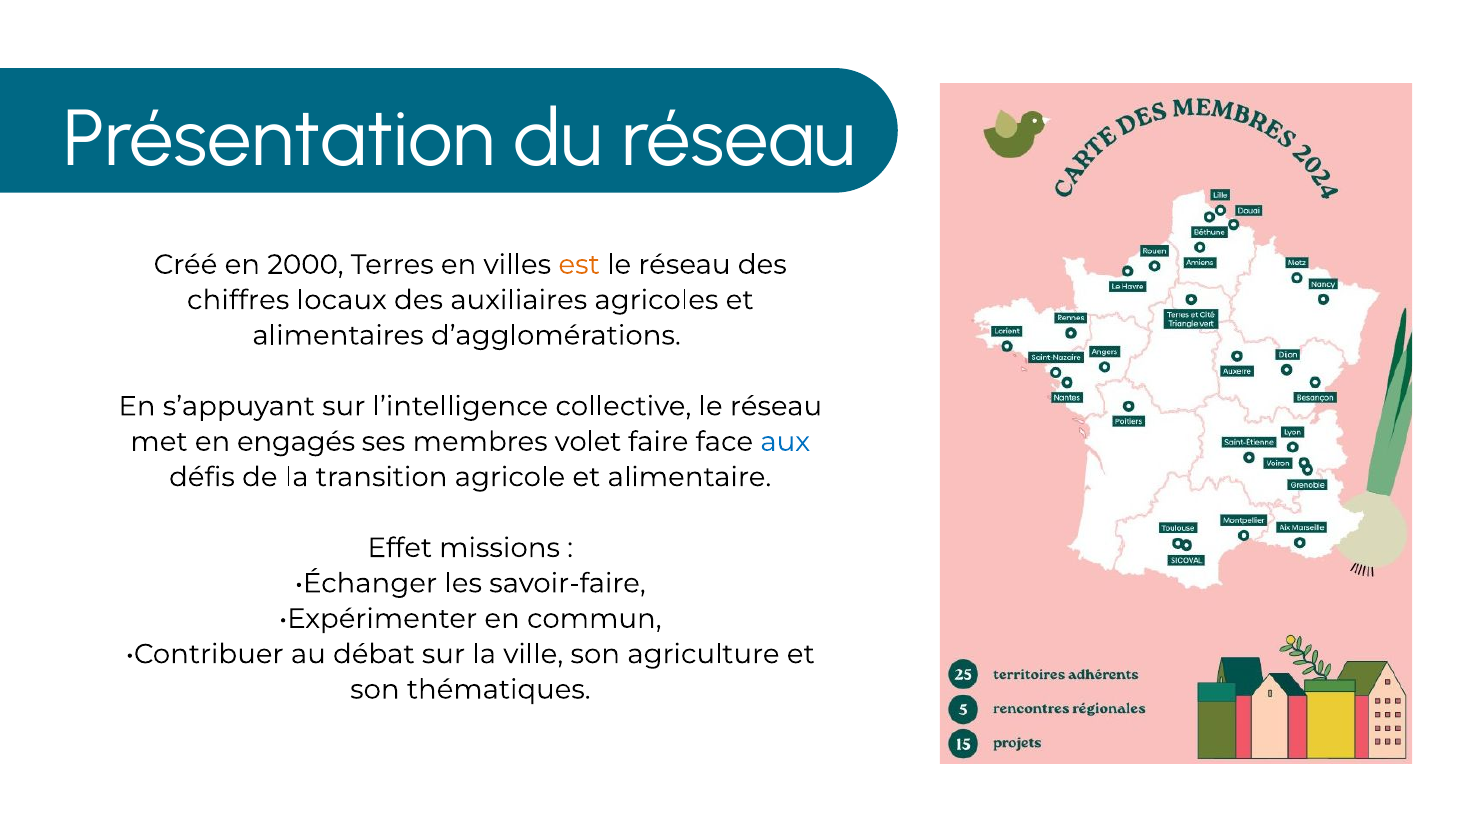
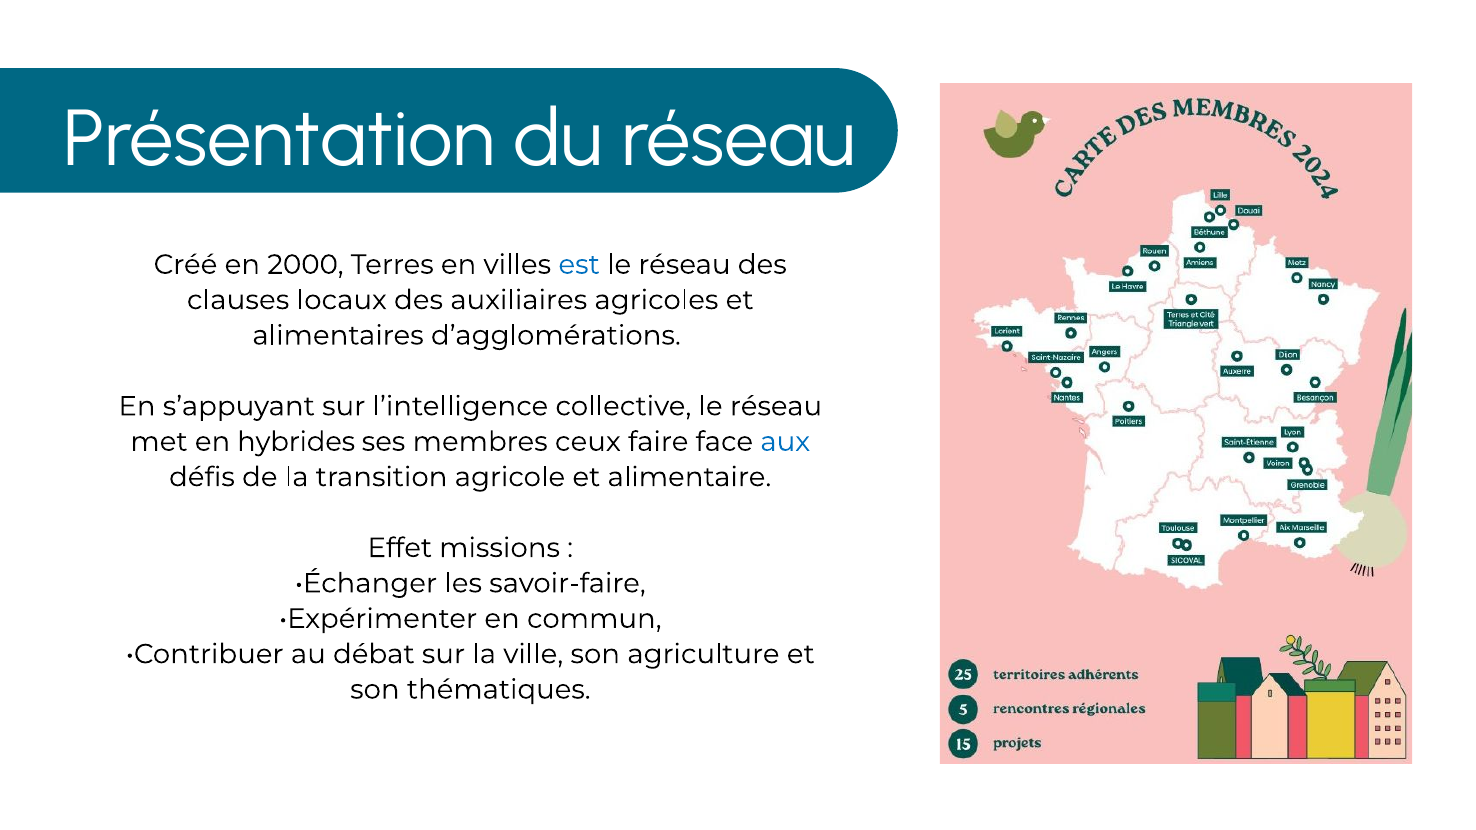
est colour: orange -> blue
chiffres: chiffres -> clauses
engagés: engagés -> hybrides
volet: volet -> ceux
